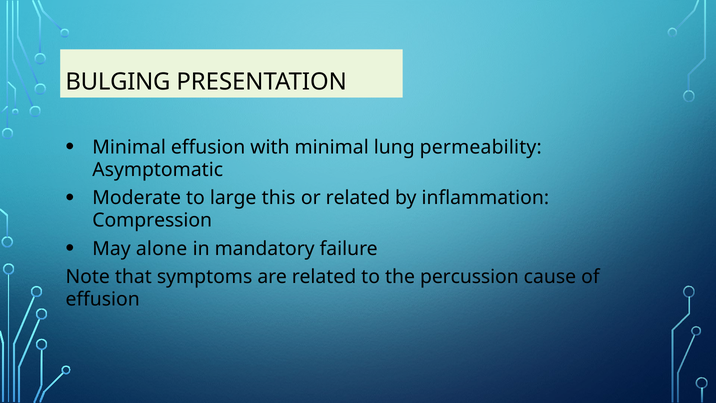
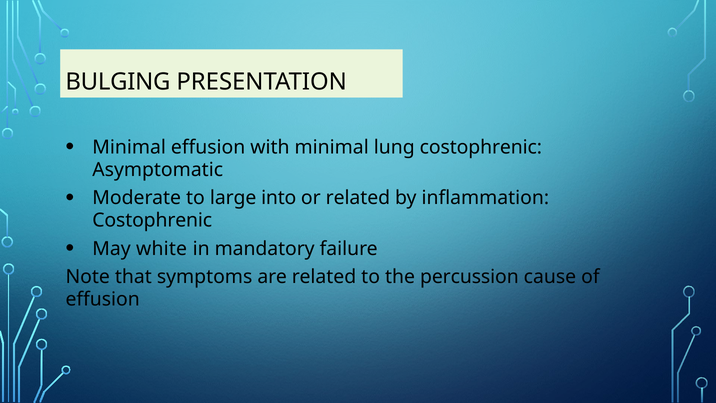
lung permeability: permeability -> costophrenic
this: this -> into
Compression at (152, 220): Compression -> Costophrenic
alone: alone -> white
